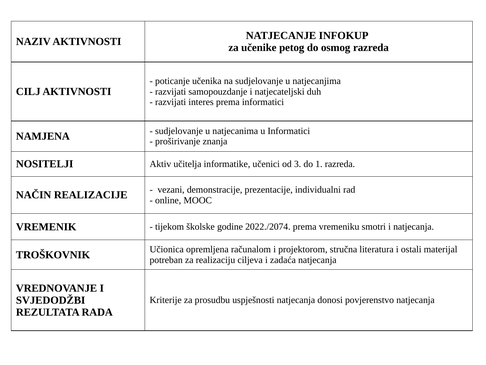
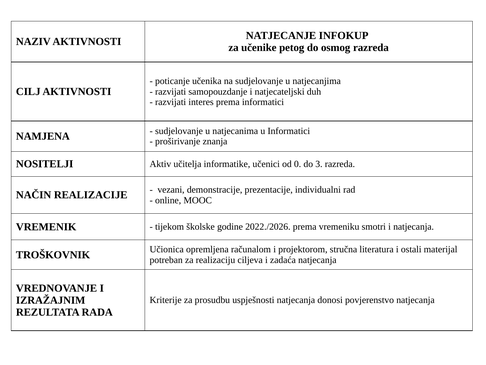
3: 3 -> 0
1: 1 -> 3
2022./2074: 2022./2074 -> 2022./2026
SVJEDODŽBI: SVJEDODŽBI -> IZRAŽAJNIM
